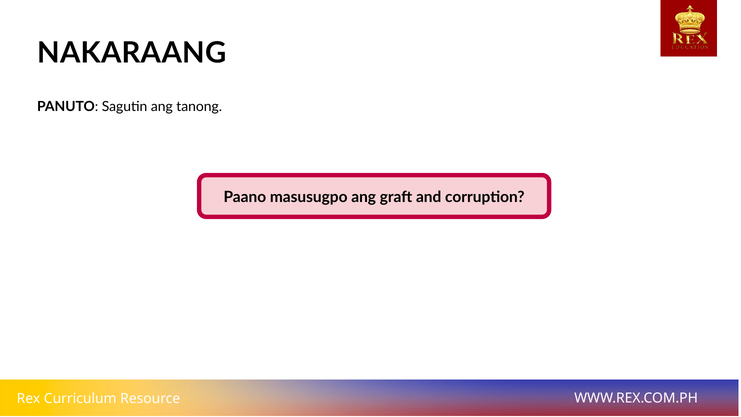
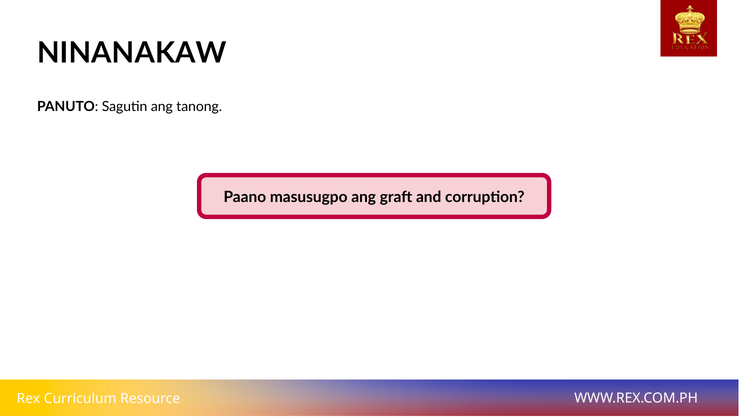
NAKARAANG: NAKARAANG -> NINANAKAW
